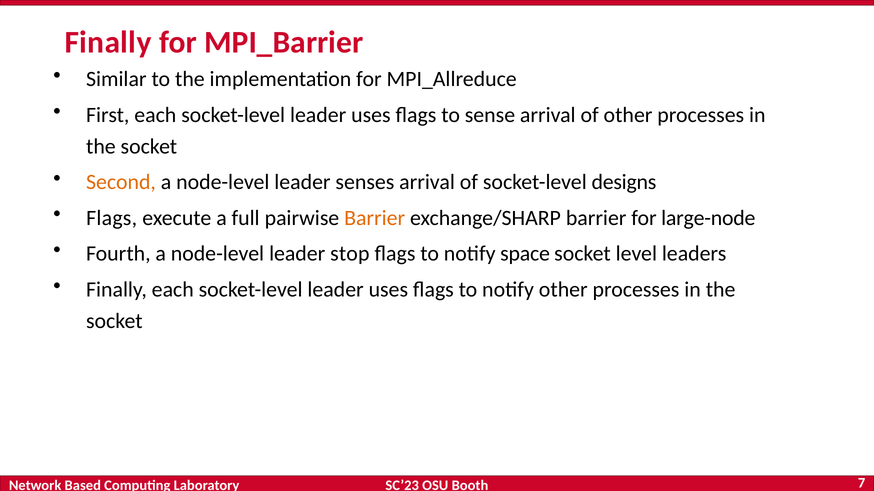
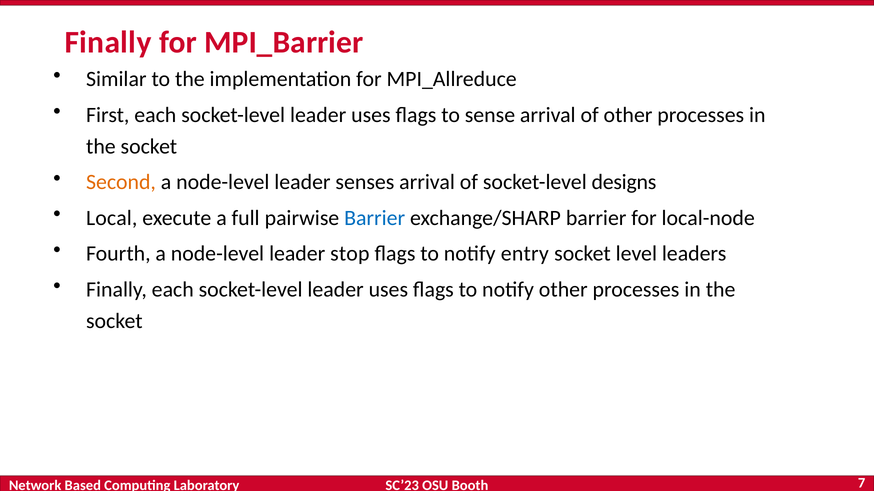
Flags at (112, 218): Flags -> Local
Barrier at (375, 218) colour: orange -> blue
large-node: large-node -> local-node
space: space -> entry
